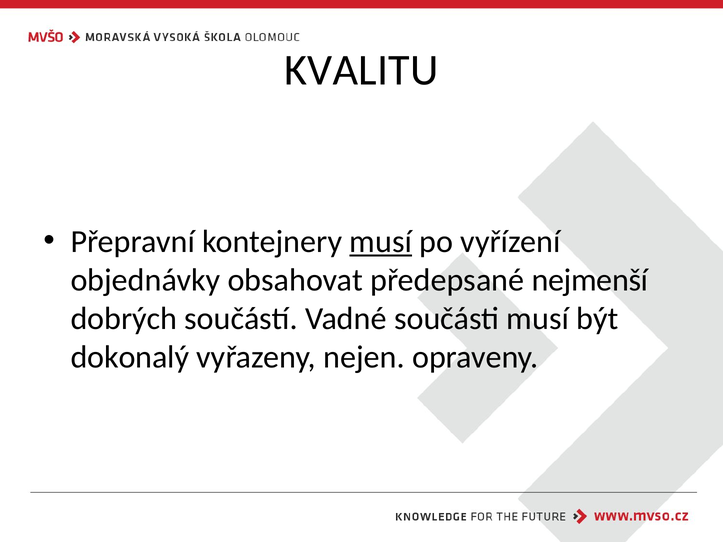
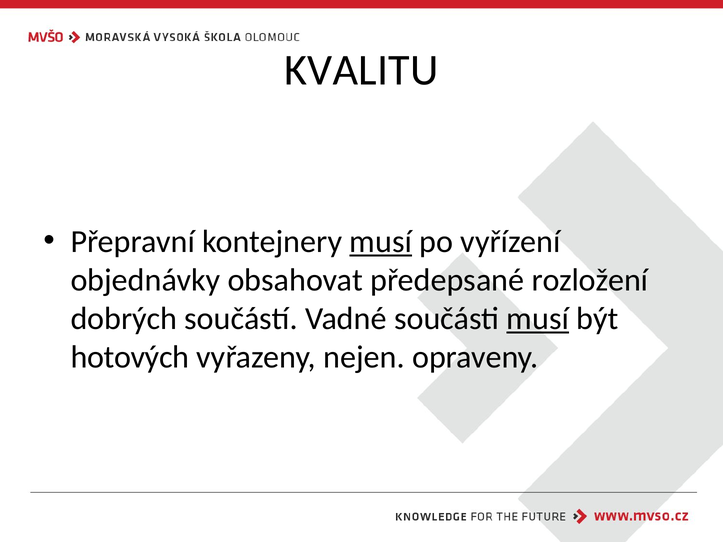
nejmenší: nejmenší -> rozložení
musí at (538, 319) underline: none -> present
dokonalý: dokonalý -> hotových
